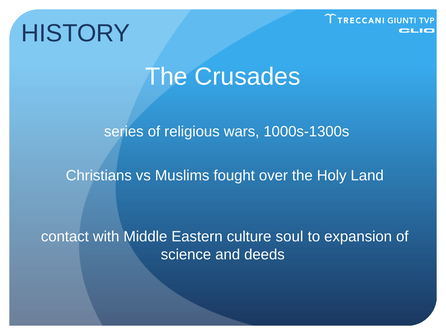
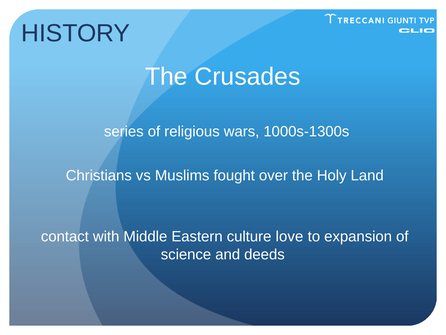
soul: soul -> love
